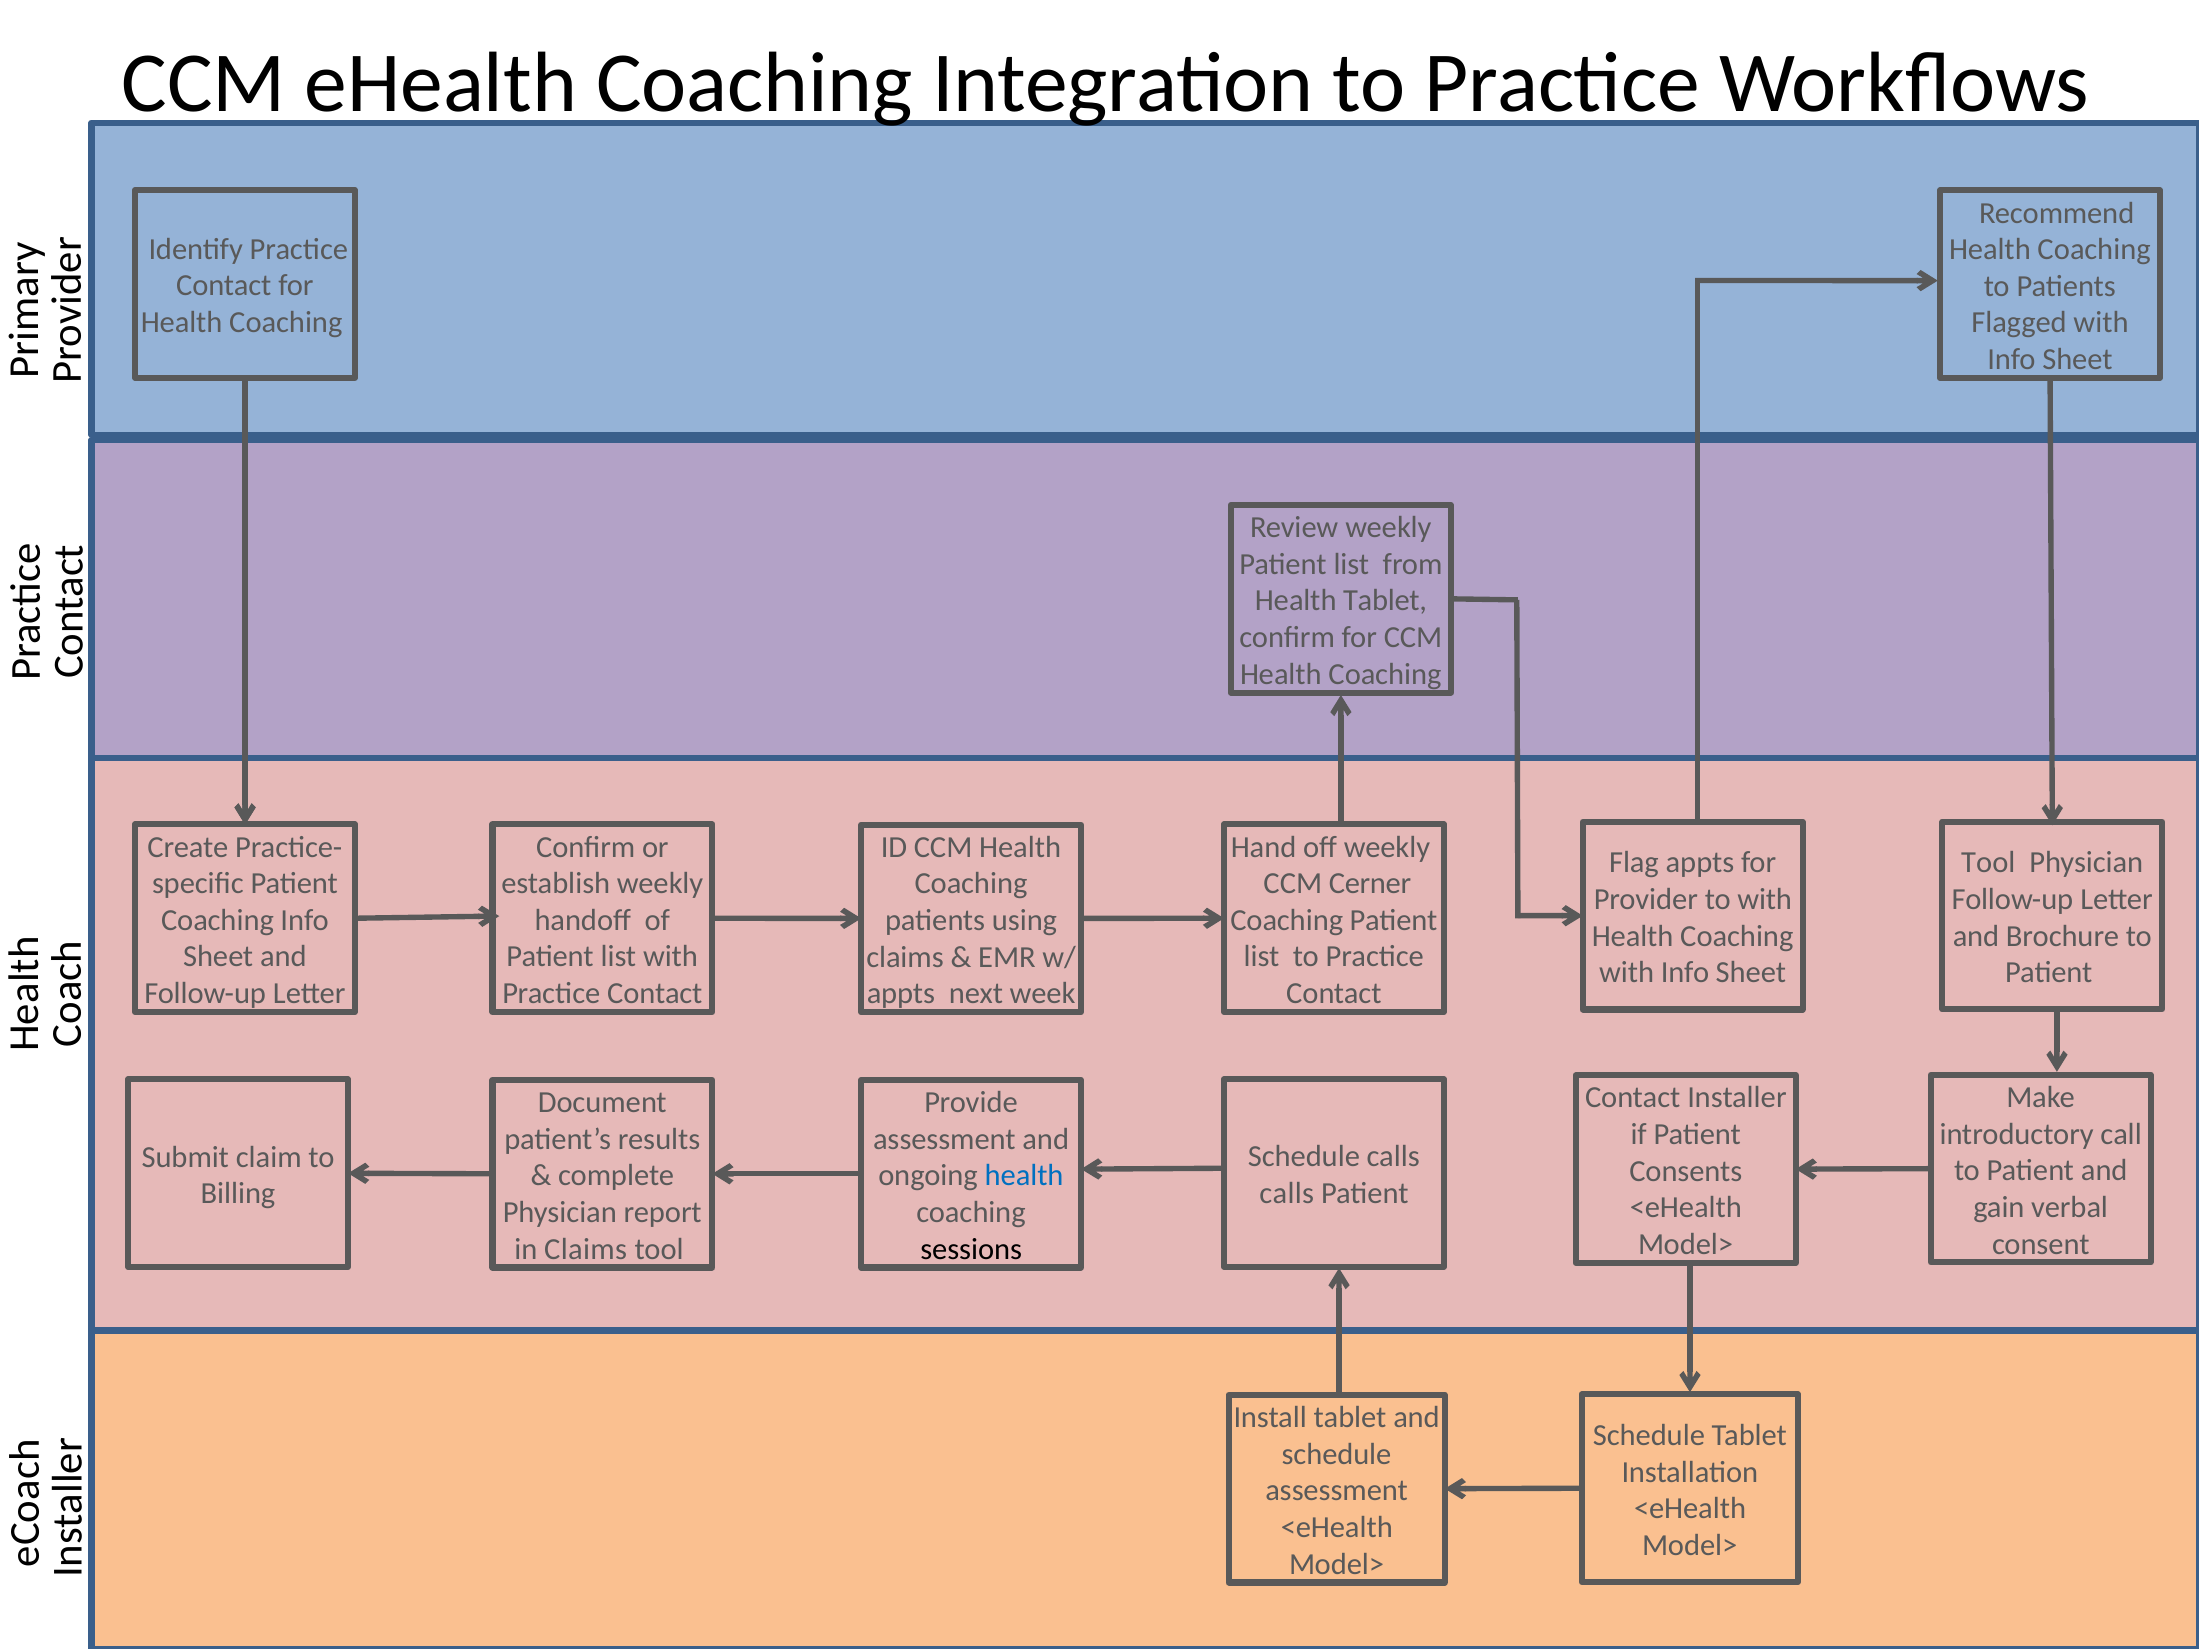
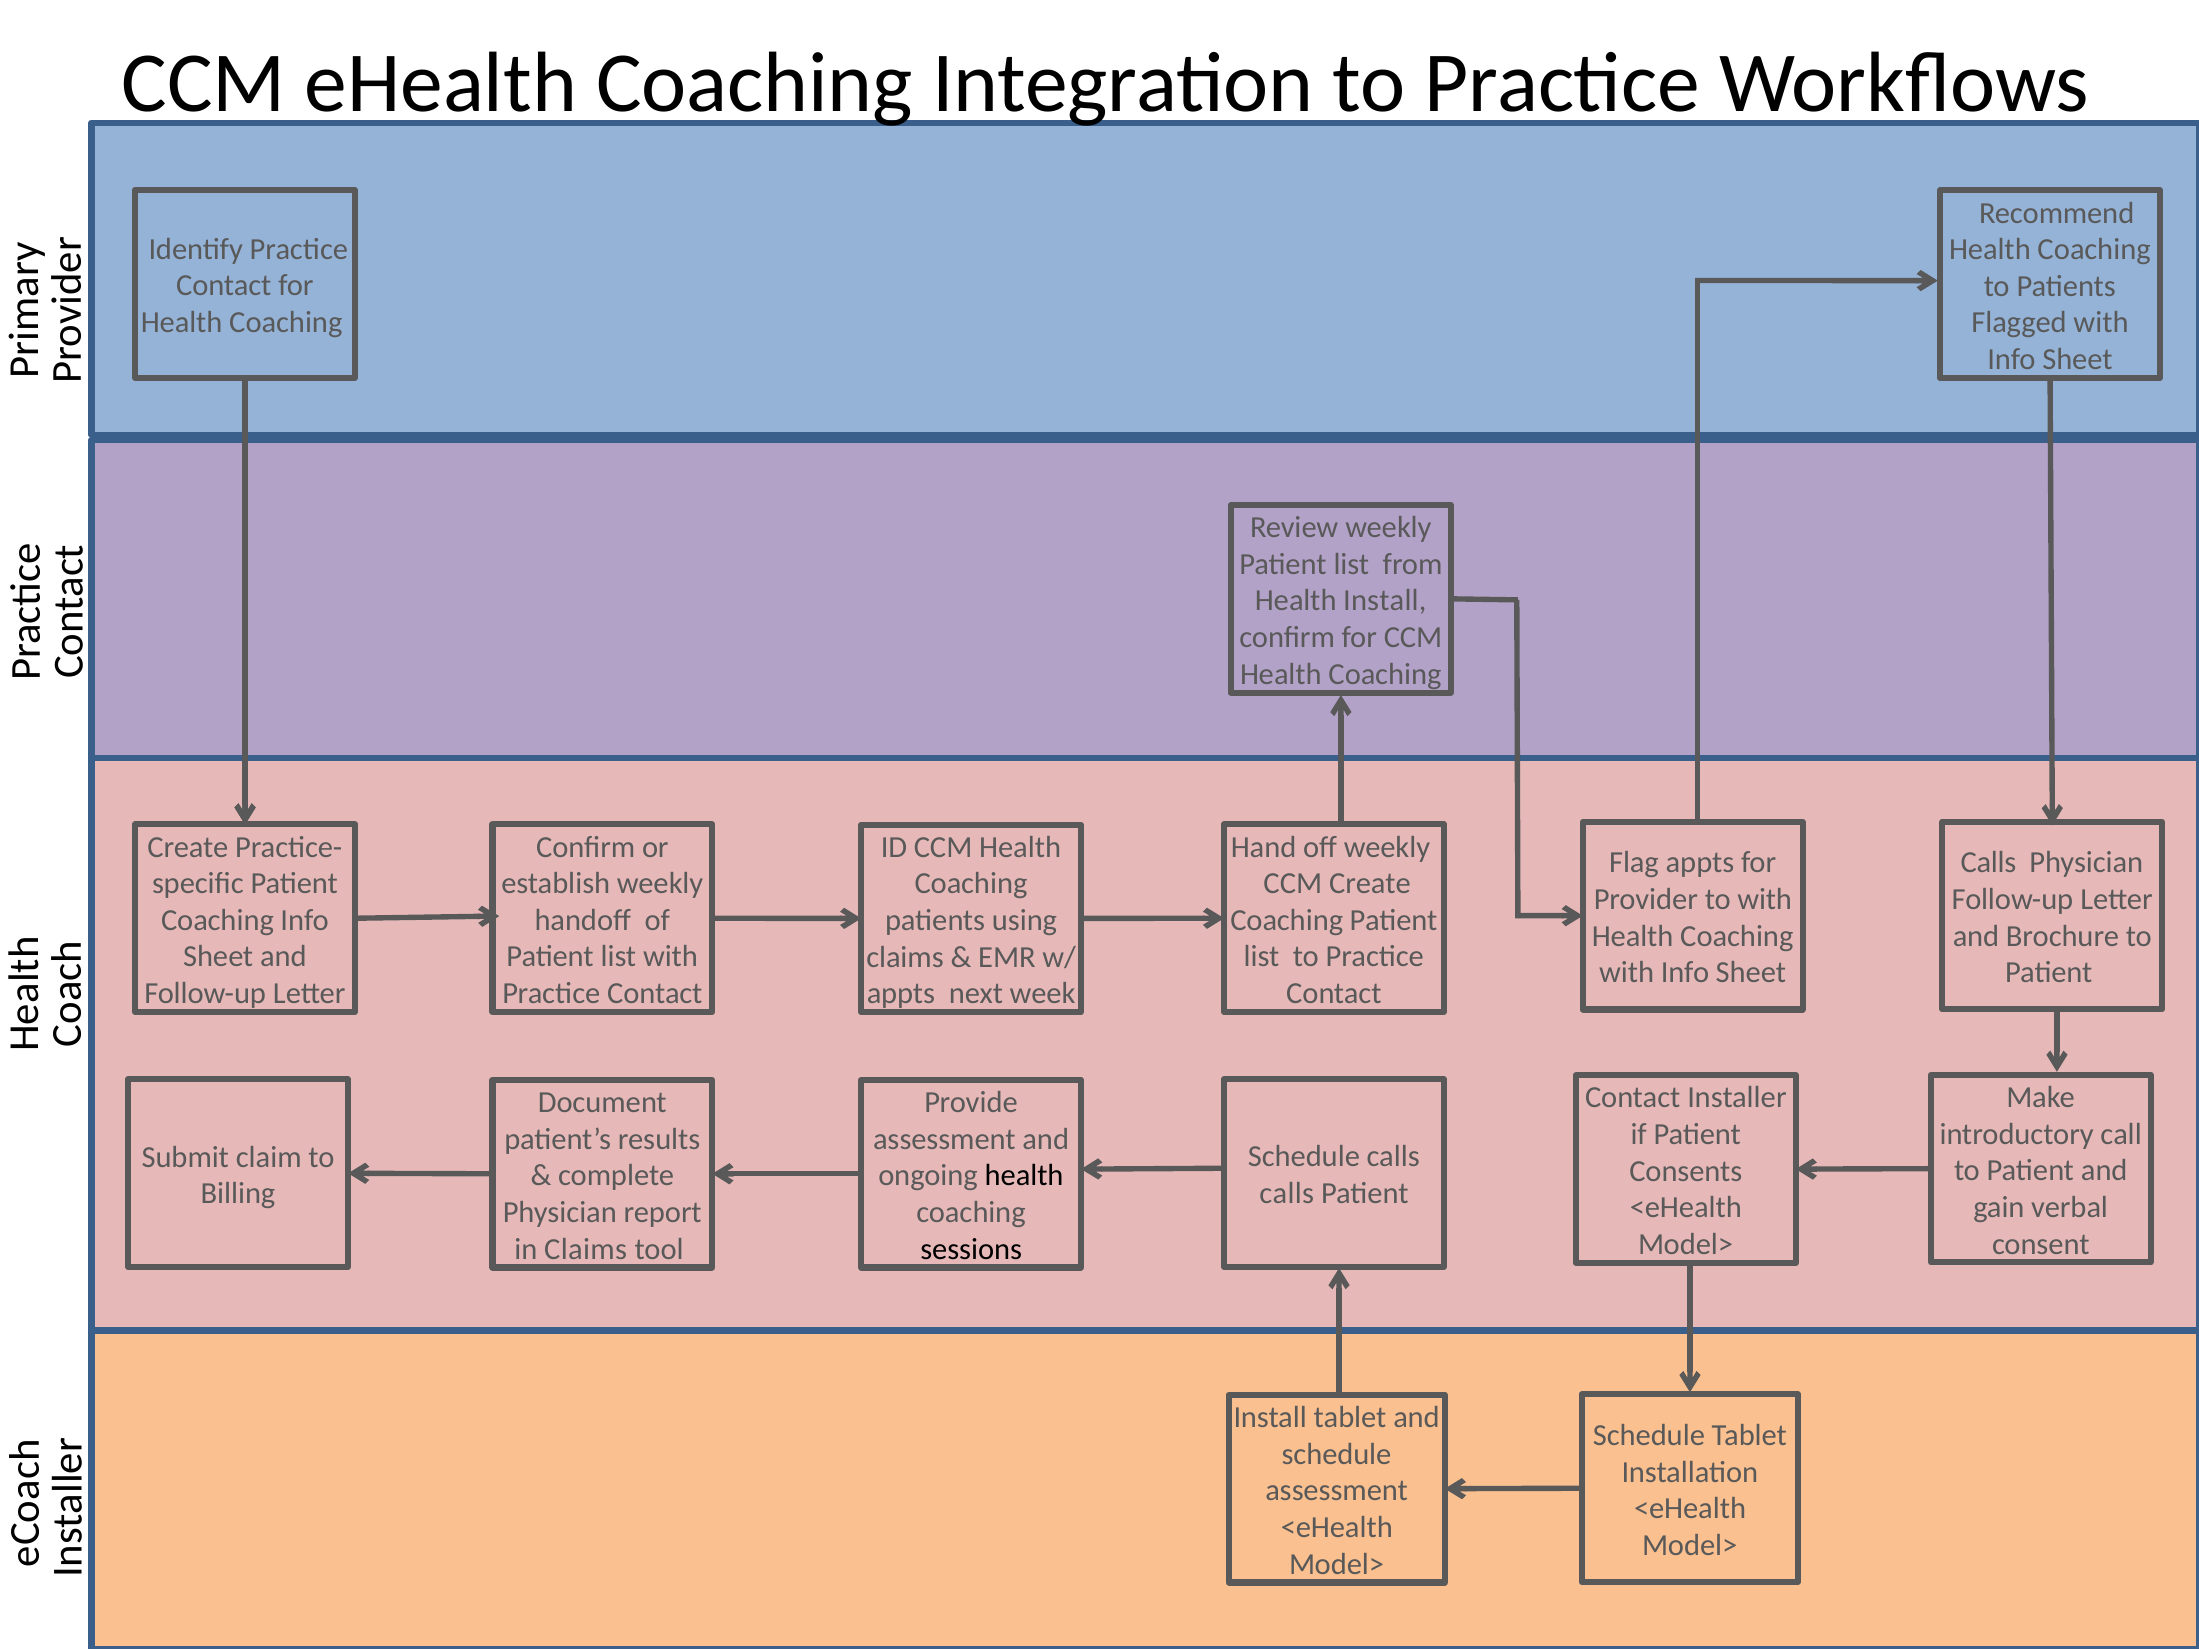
Health Tablet: Tablet -> Install
Tool at (1988, 863): Tool -> Calls
CCM Cerner: Cerner -> Create
health at (1024, 1176) colour: blue -> black
